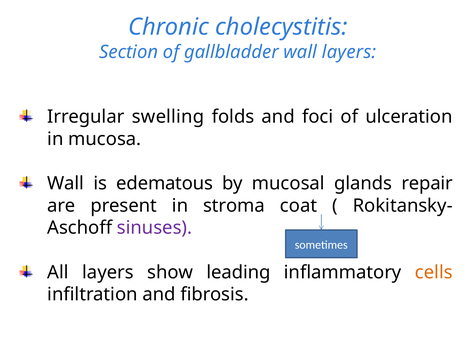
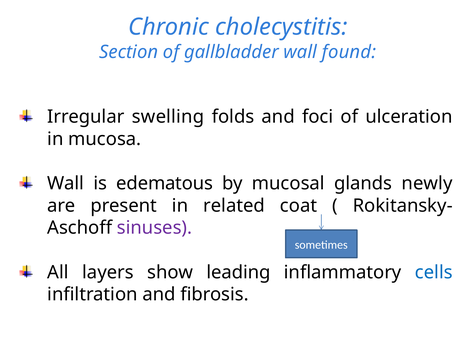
wall layers: layers -> found
repair: repair -> newly
stroma: stroma -> related
cells colour: orange -> blue
